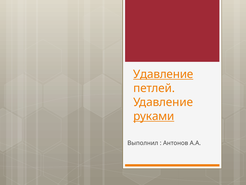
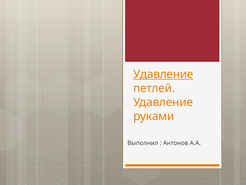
руками underline: present -> none
